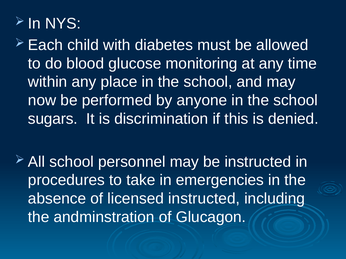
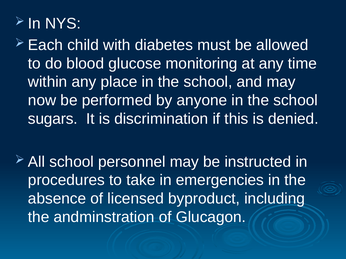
licensed instructed: instructed -> byproduct
